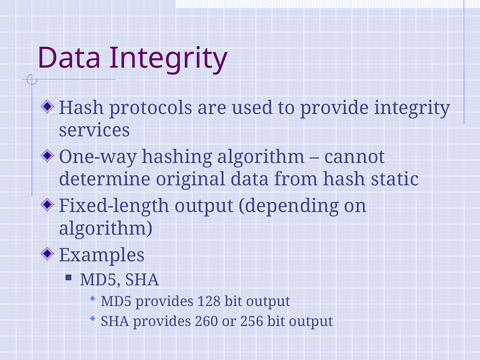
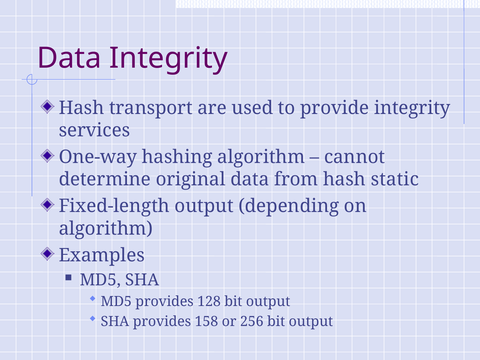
protocols: protocols -> transport
260: 260 -> 158
